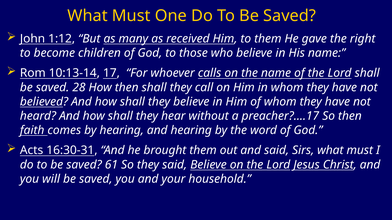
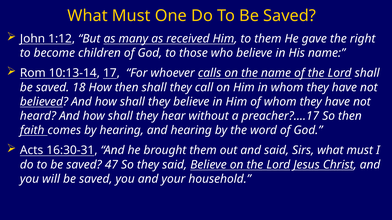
28: 28 -> 18
61: 61 -> 47
